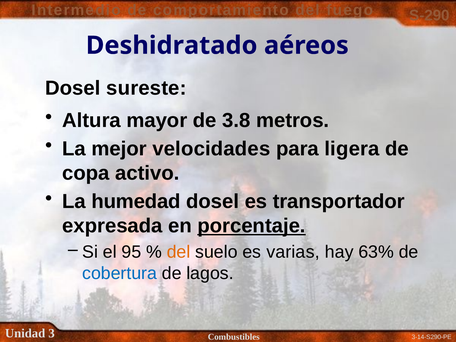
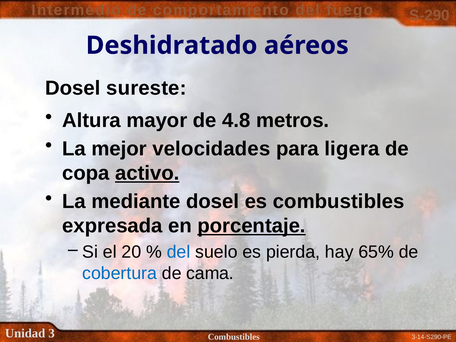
3.8: 3.8 -> 4.8
activo underline: none -> present
humedad: humedad -> mediante
es transportador: transportador -> combustibles
95: 95 -> 20
del at (179, 252) colour: orange -> blue
varias: varias -> pierda
63%: 63% -> 65%
lagos: lagos -> cama
